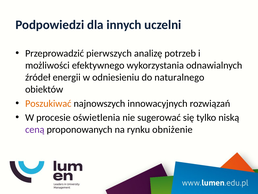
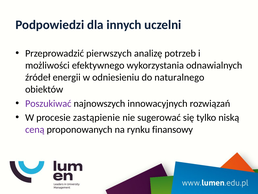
Poszukiwać colour: orange -> purple
oświetlenia: oświetlenia -> zastąpienie
obniżenie: obniżenie -> finansowy
